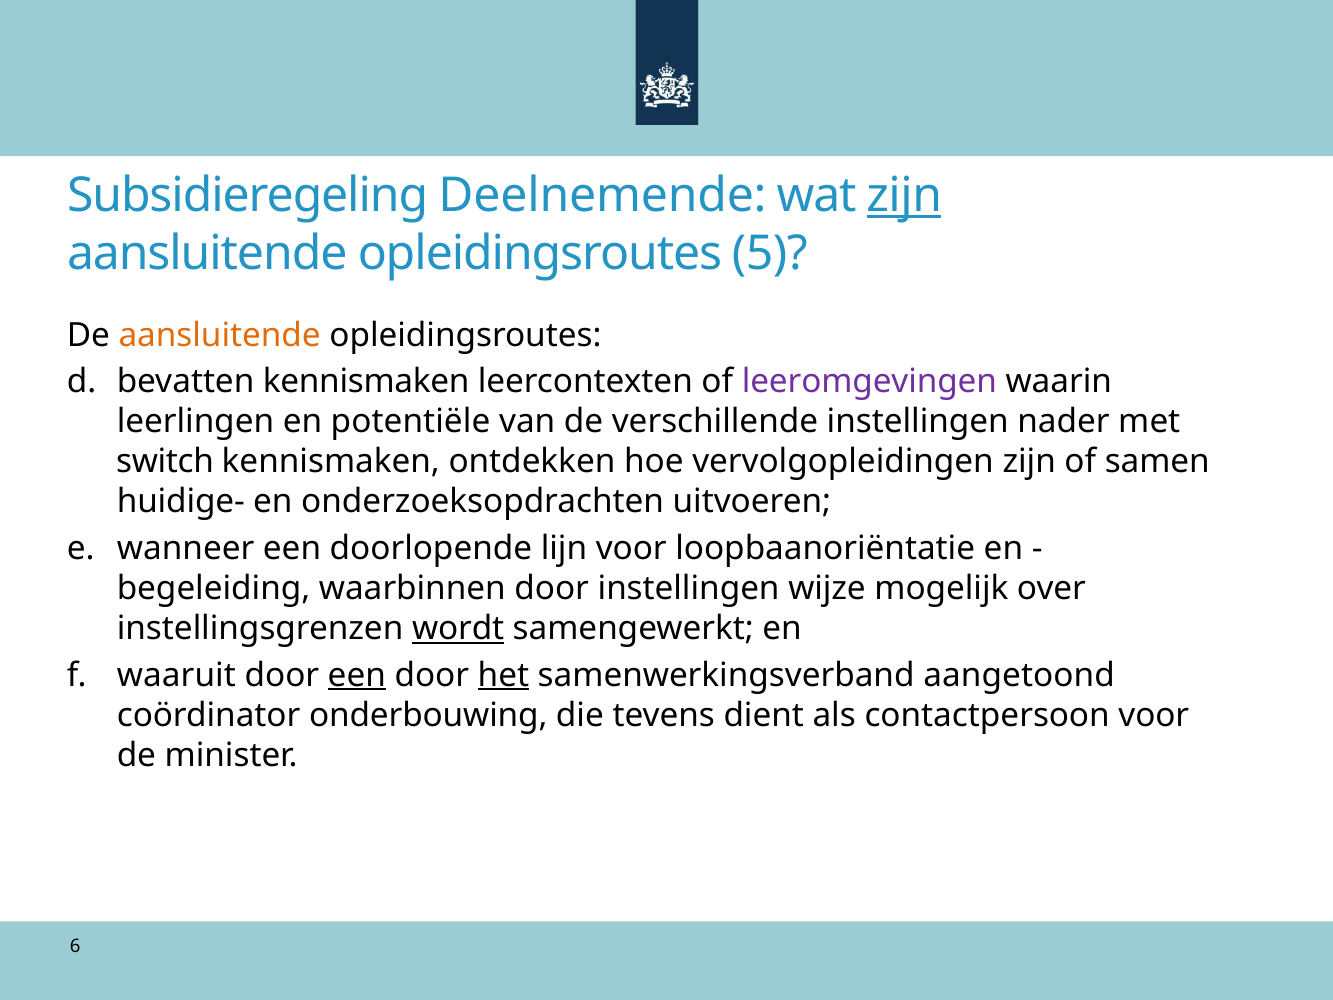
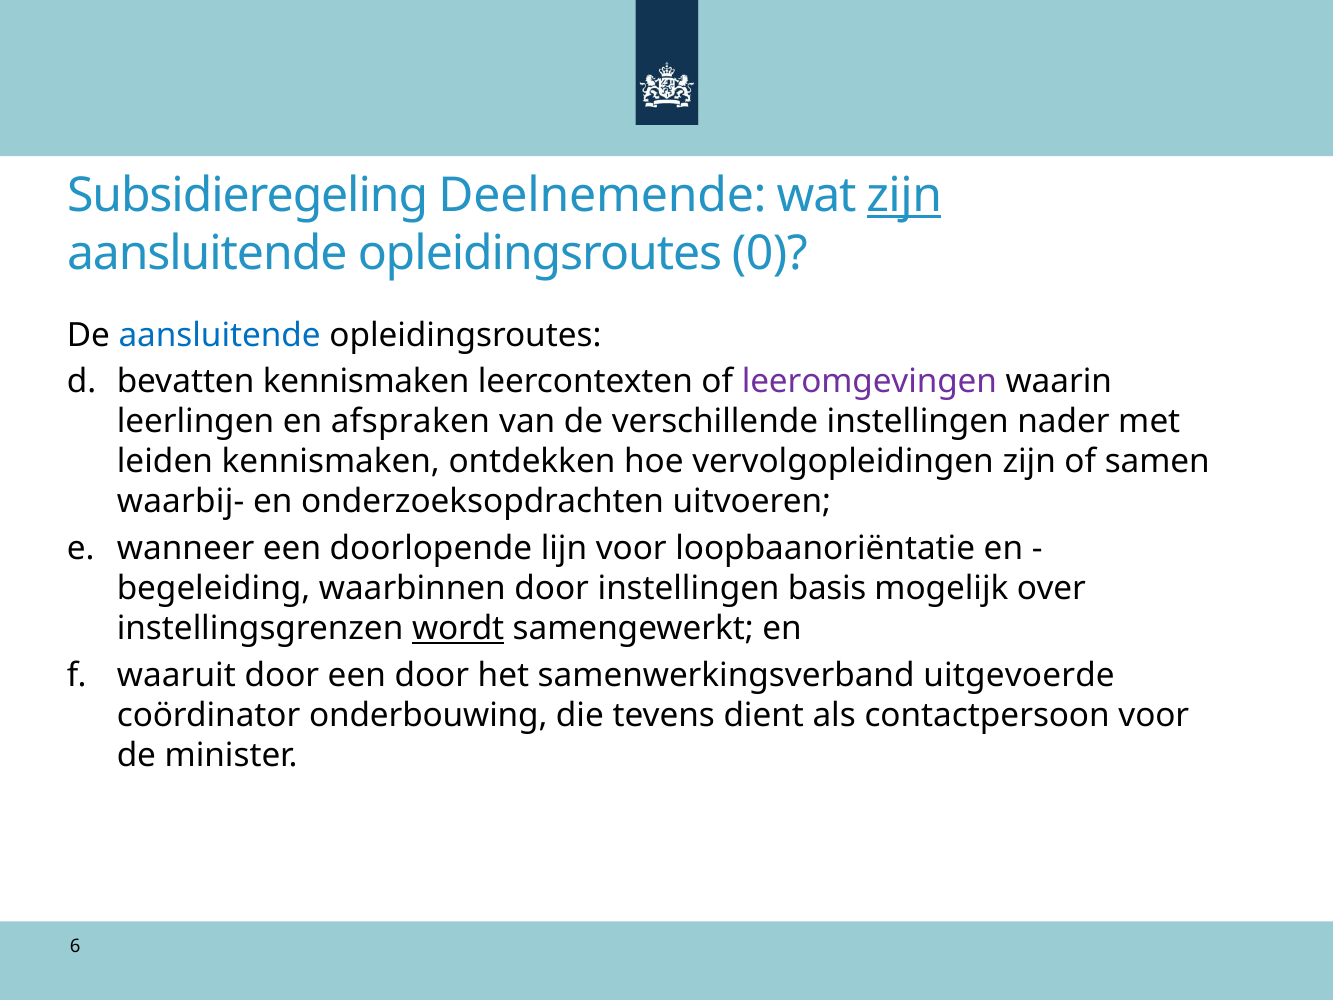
5: 5 -> 0
aansluitende at (220, 335) colour: orange -> blue
potentiële: potentiële -> afspraken
switch: switch -> leiden
huidige-: huidige- -> waarbij-
wijze: wijze -> basis
een at (357, 675) underline: present -> none
het underline: present -> none
aangetoond: aangetoond -> uitgevoerde
